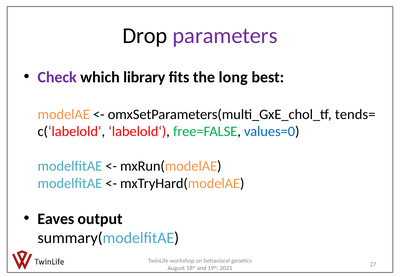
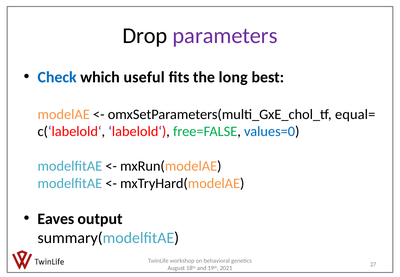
Check colour: purple -> blue
library: library -> useful
tends=: tends= -> equal=
